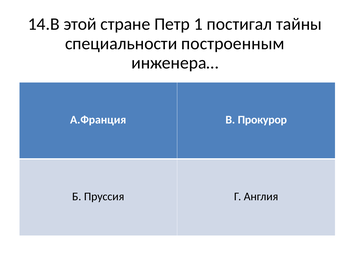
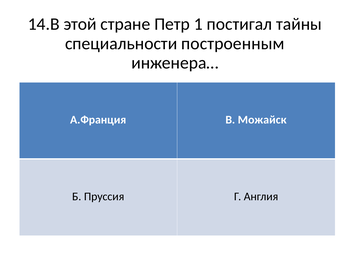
Прокурор: Прокурор -> Можайск
